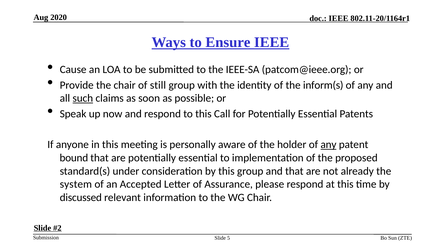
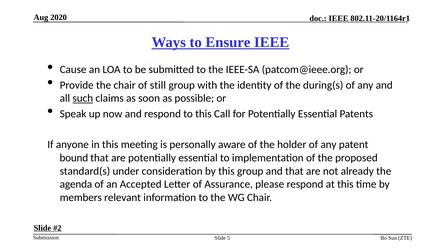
inform(s: inform(s -> during(s
any at (328, 145) underline: present -> none
system: system -> agenda
discussed: discussed -> members
